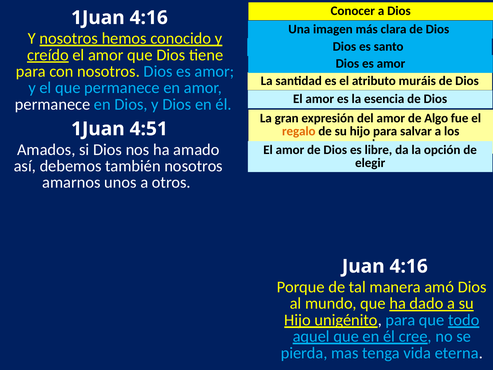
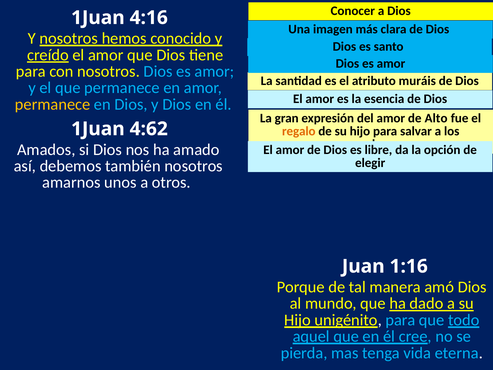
permanece at (53, 104) colour: white -> yellow
Algo: Algo -> Alto
4:51: 4:51 -> 4:62
Juan 4:16: 4:16 -> 1:16
